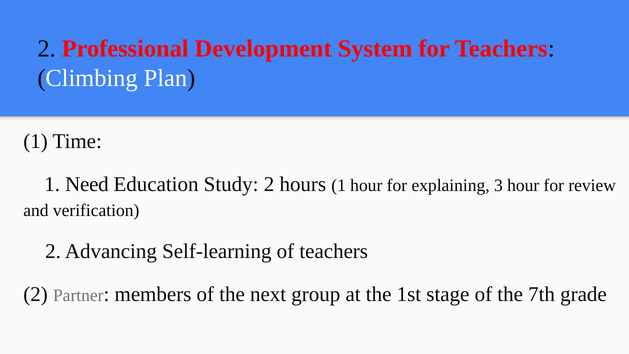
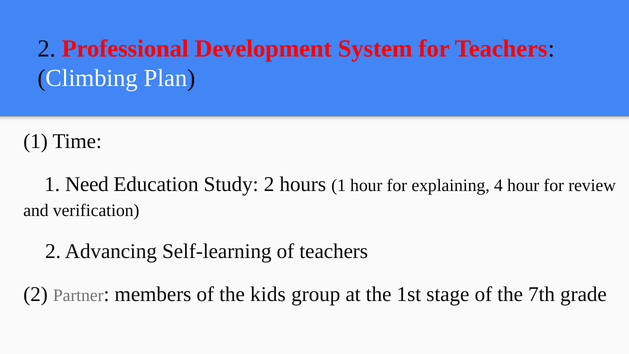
3: 3 -> 4
next: next -> kids
